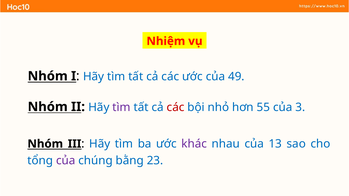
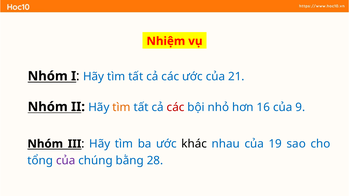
49: 49 -> 21
tìm at (122, 107) colour: purple -> orange
55: 55 -> 16
3: 3 -> 9
khác colour: purple -> black
13: 13 -> 19
23: 23 -> 28
